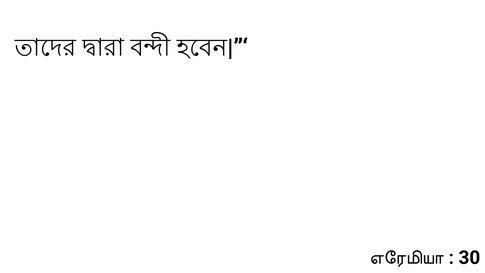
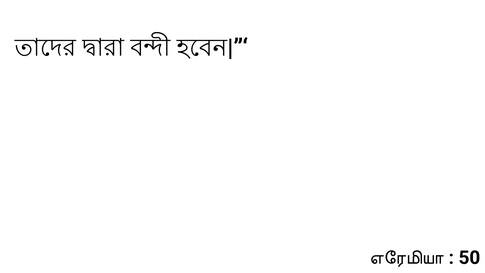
30: 30 -> 50
